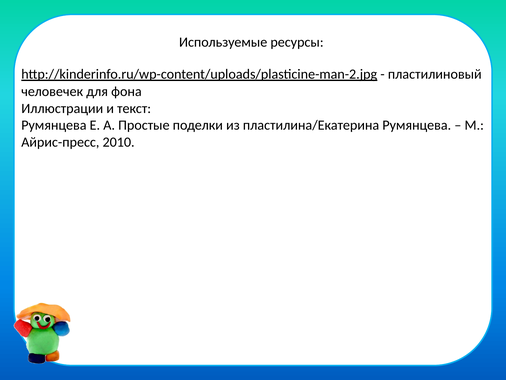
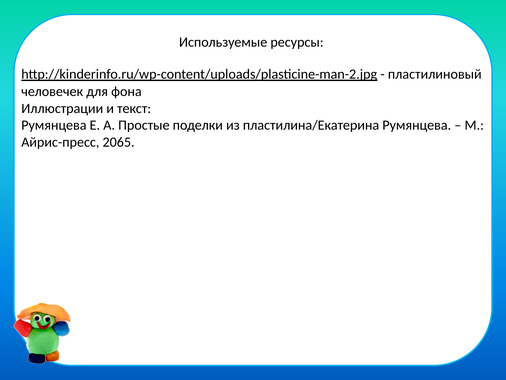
2010: 2010 -> 2065
